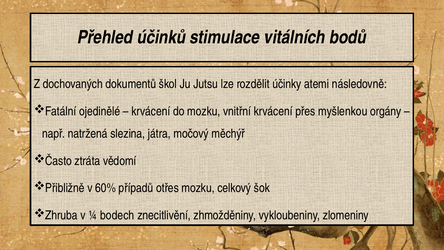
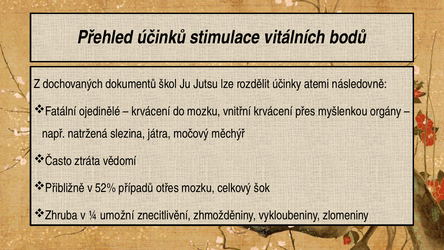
60%: 60% -> 52%
bodech: bodech -> umožní
